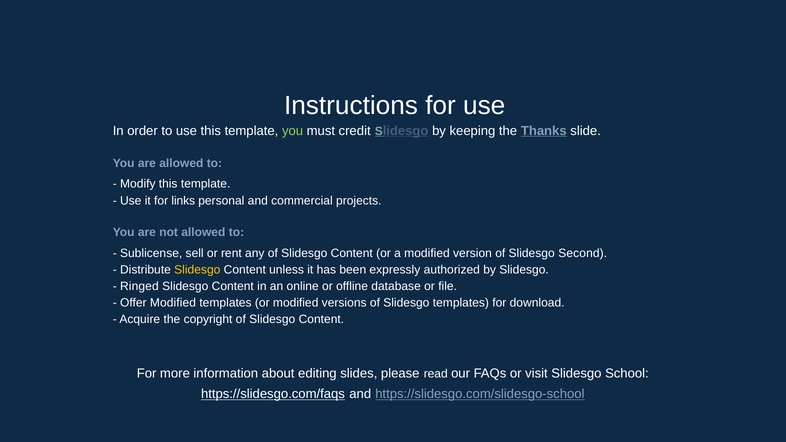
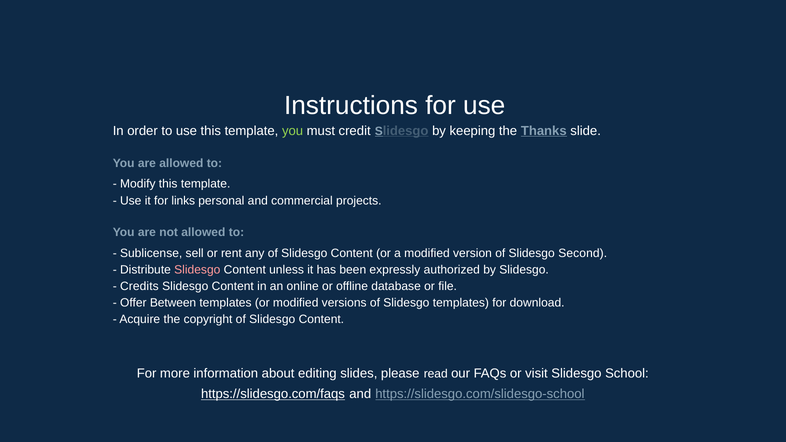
Slidesgo at (197, 270) colour: yellow -> pink
Ringed: Ringed -> Credits
Offer Modified: Modified -> Between
